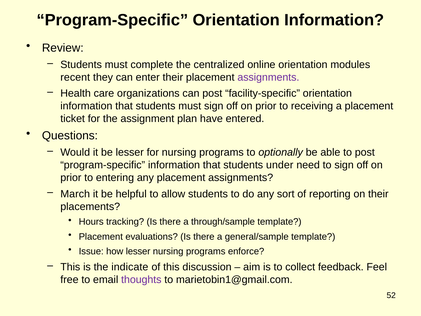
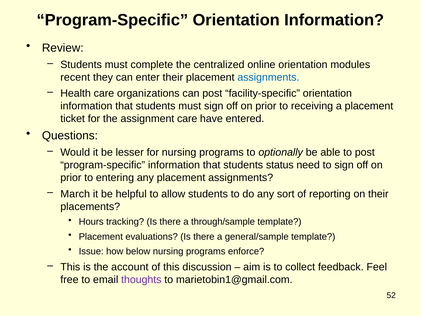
assignments at (268, 77) colour: purple -> blue
assignment plan: plan -> care
under: under -> status
how lesser: lesser -> below
indicate: indicate -> account
